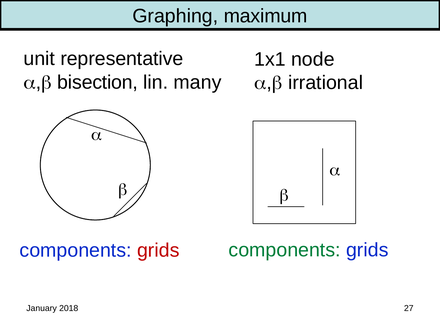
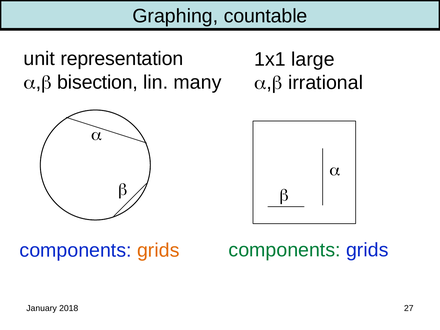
maximum: maximum -> countable
representative: representative -> representation
node: node -> large
grids at (158, 250) colour: red -> orange
